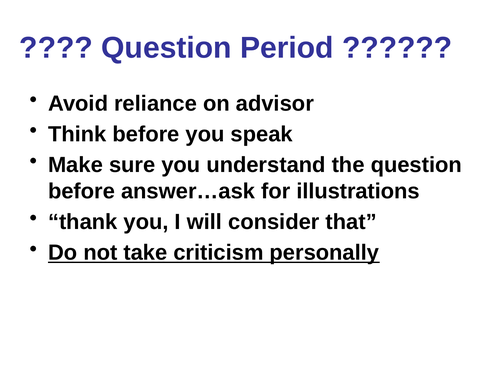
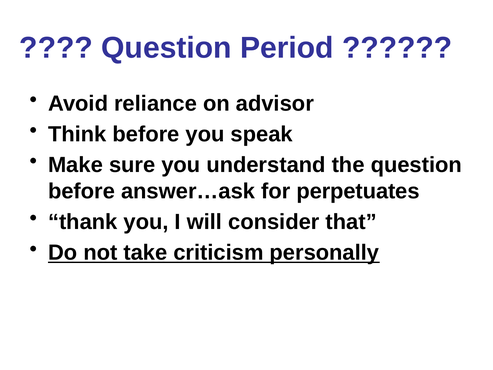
illustrations: illustrations -> perpetuates
